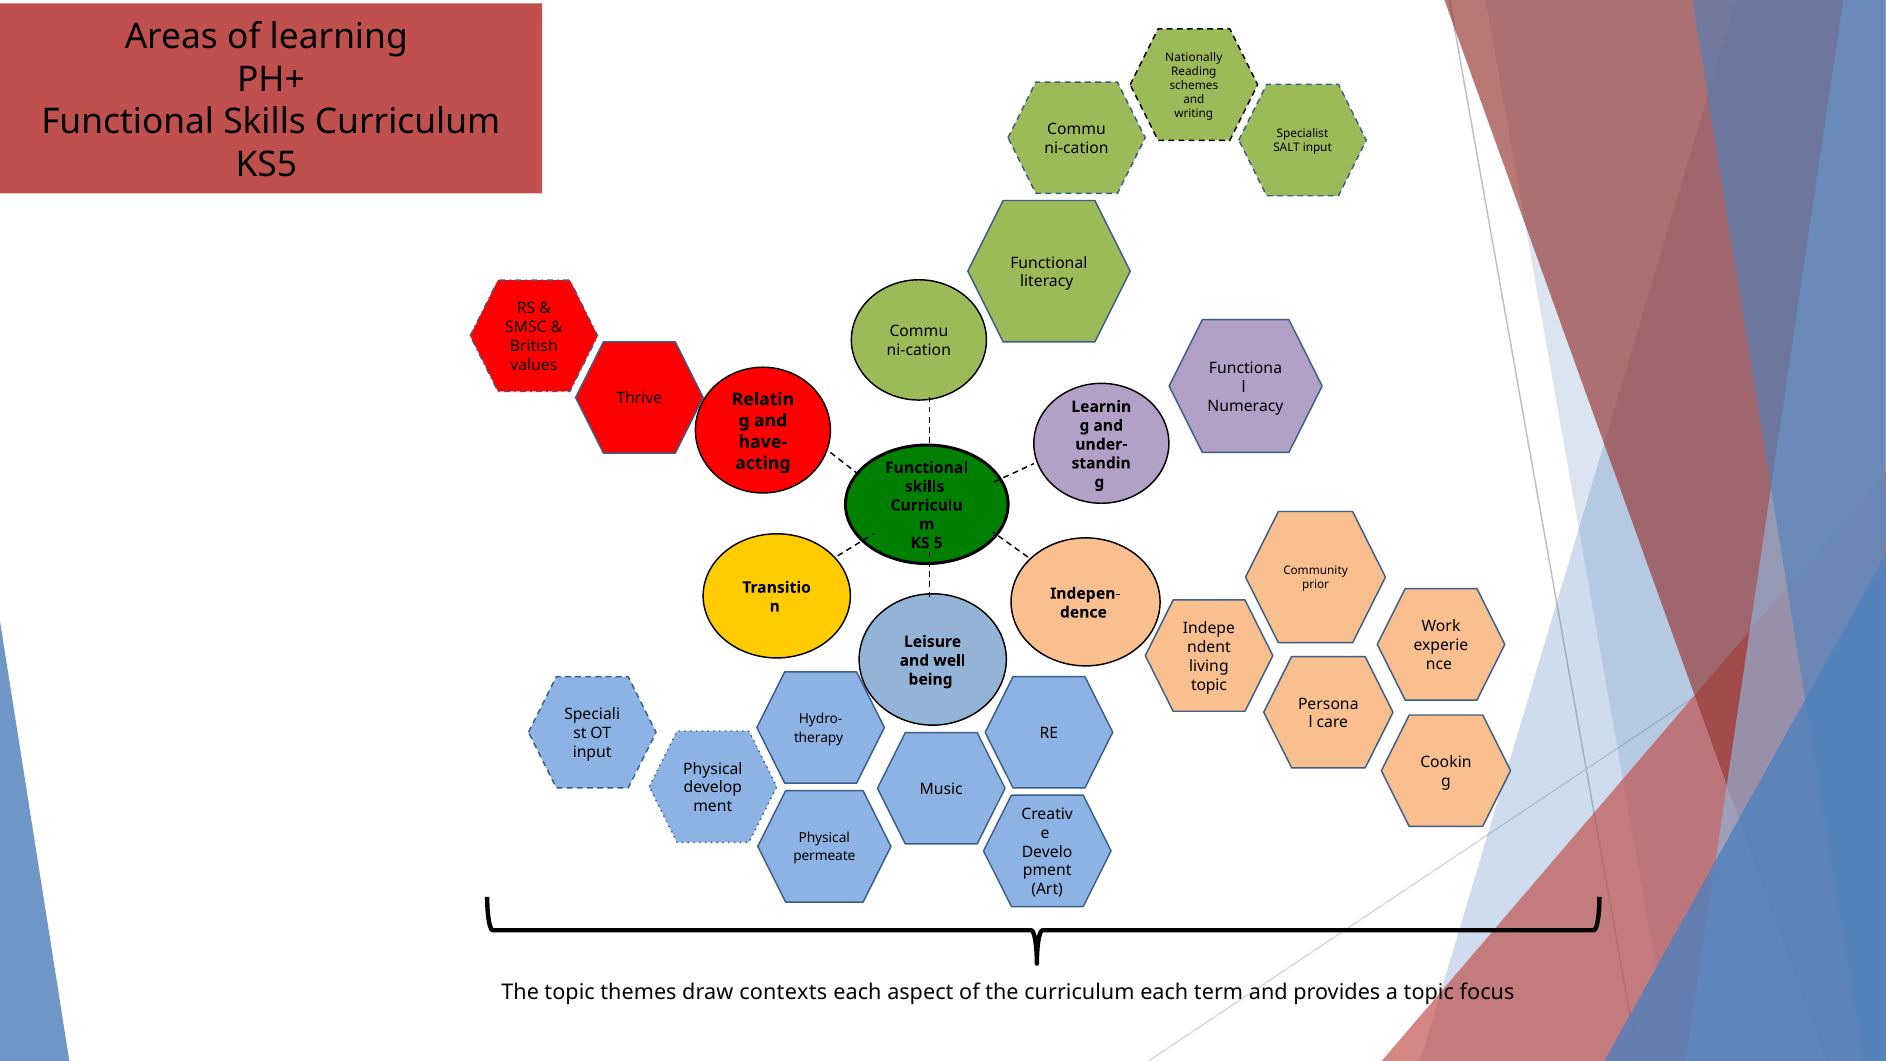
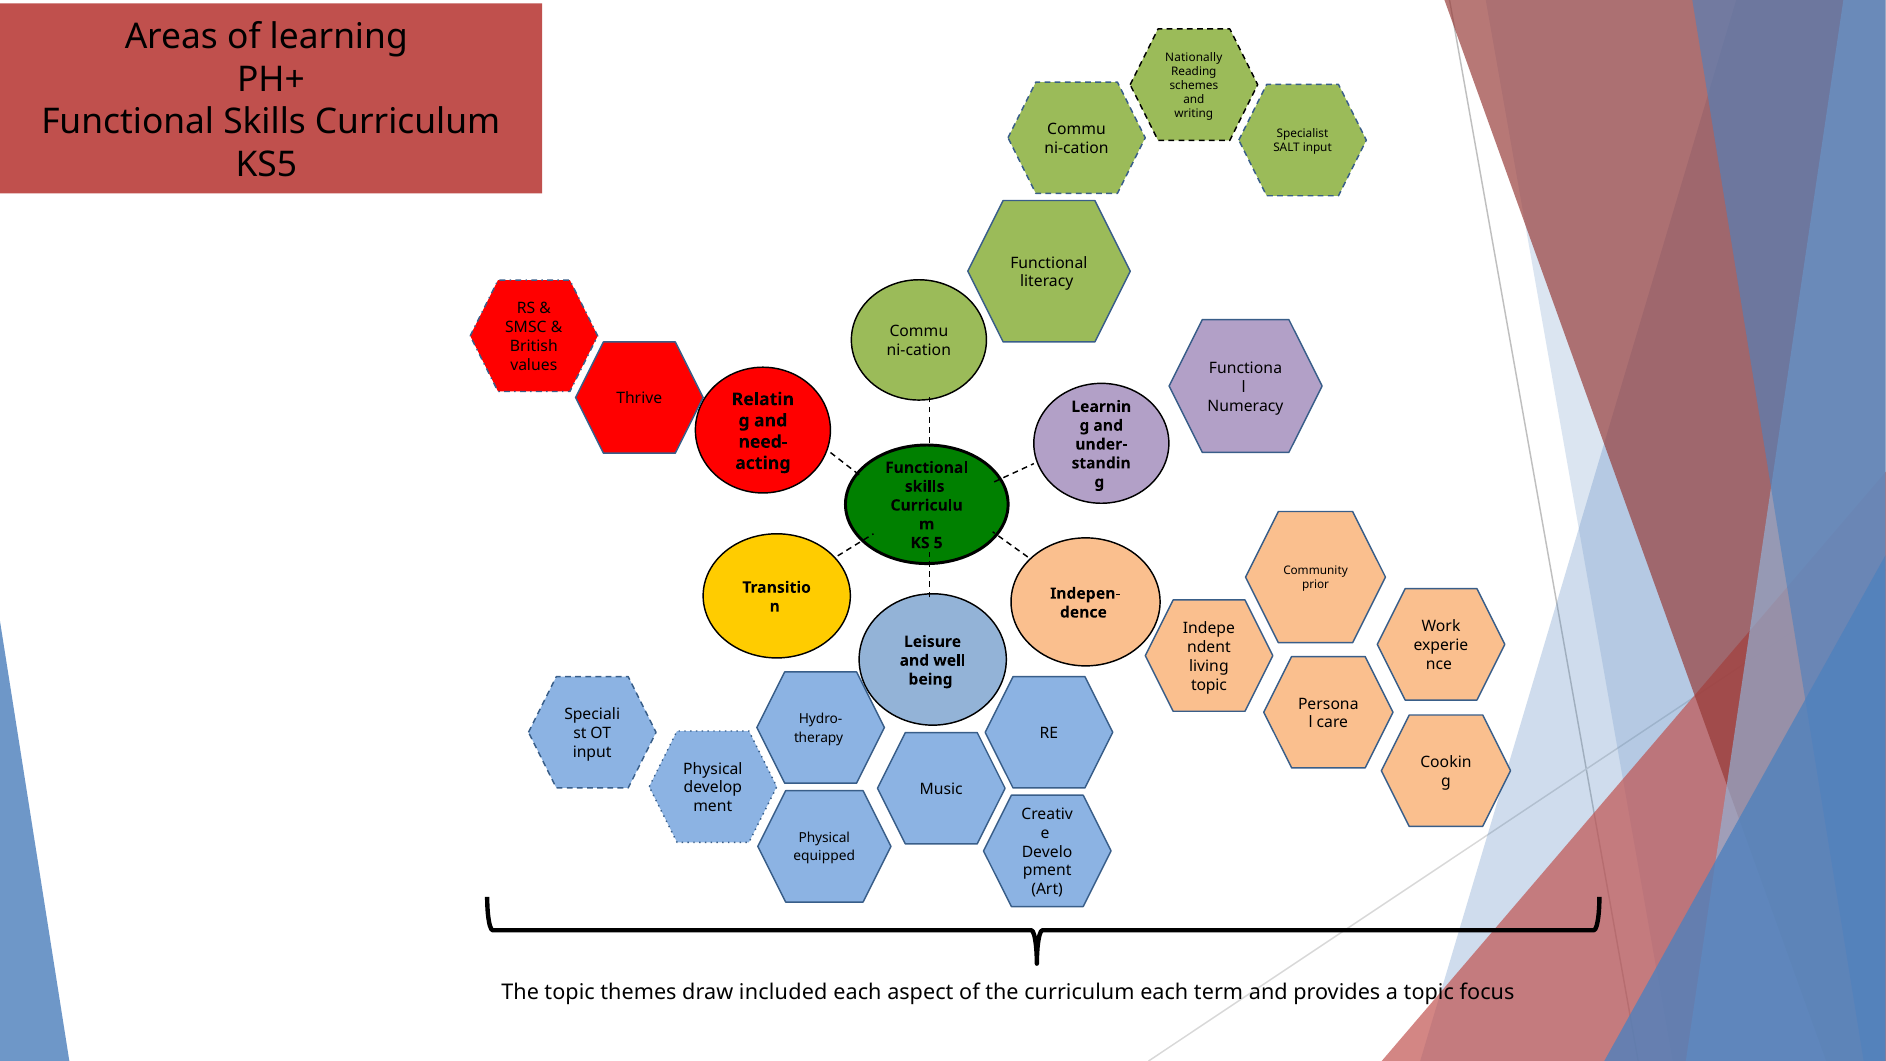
have-: have- -> need-
permeate: permeate -> equipped
contexts: contexts -> included
